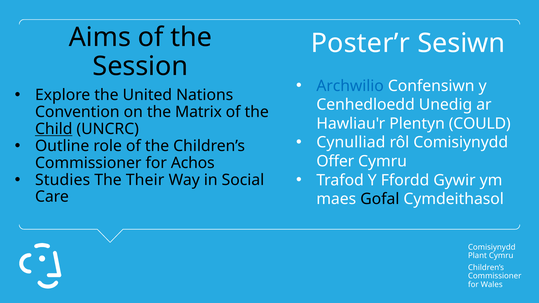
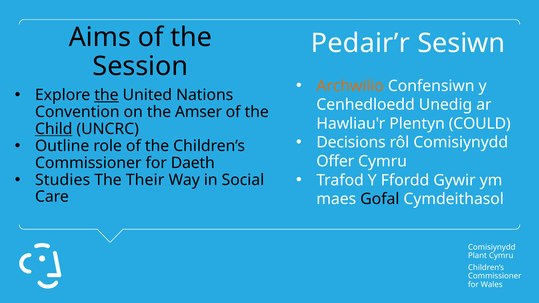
Poster’r: Poster’r -> Pedair’r
Archwilio colour: blue -> orange
the at (106, 95) underline: none -> present
Matrix: Matrix -> Amser
Cynulliad: Cynulliad -> Decisions
Achos: Achos -> Daeth
